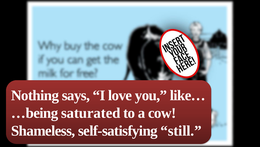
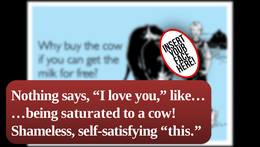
still: still -> this
